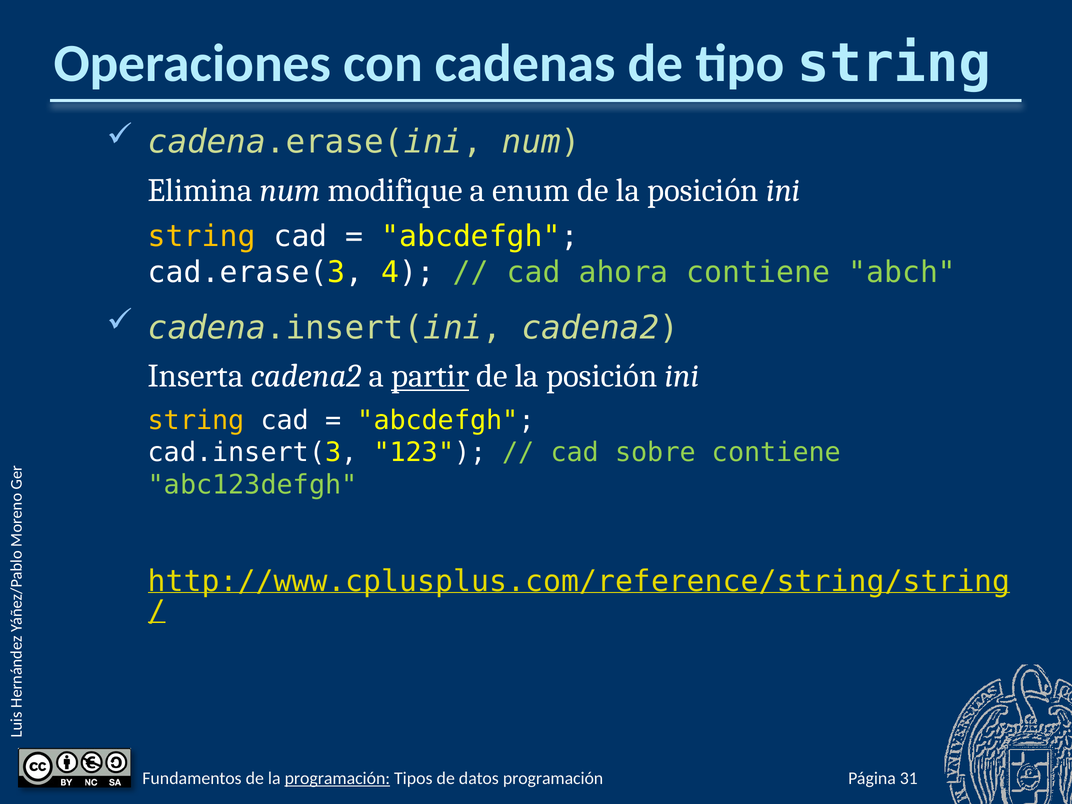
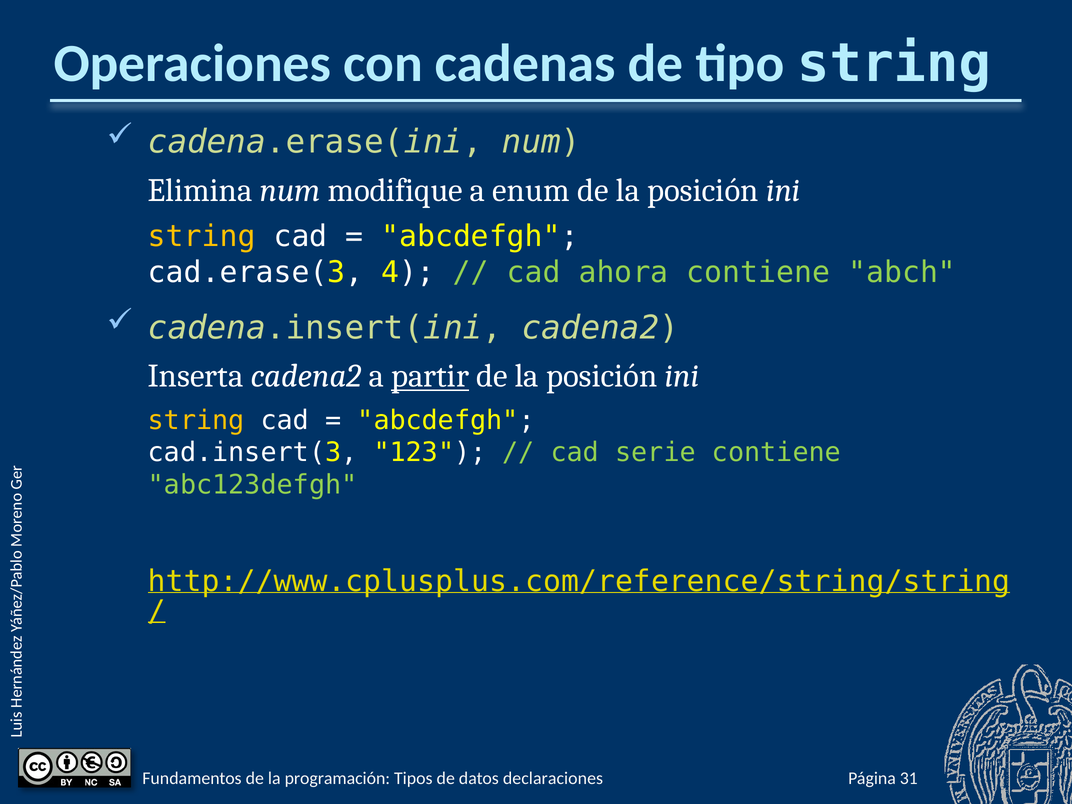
sobre: sobre -> serie
programación at (337, 778) underline: present -> none
datos programación: programación -> declaraciones
